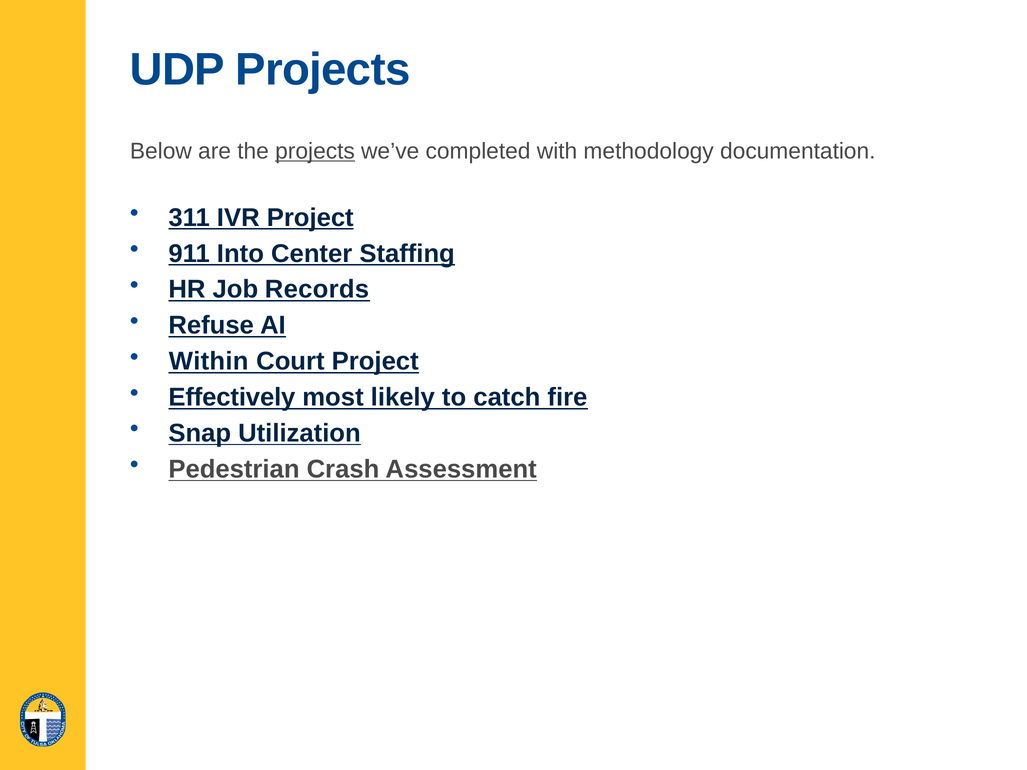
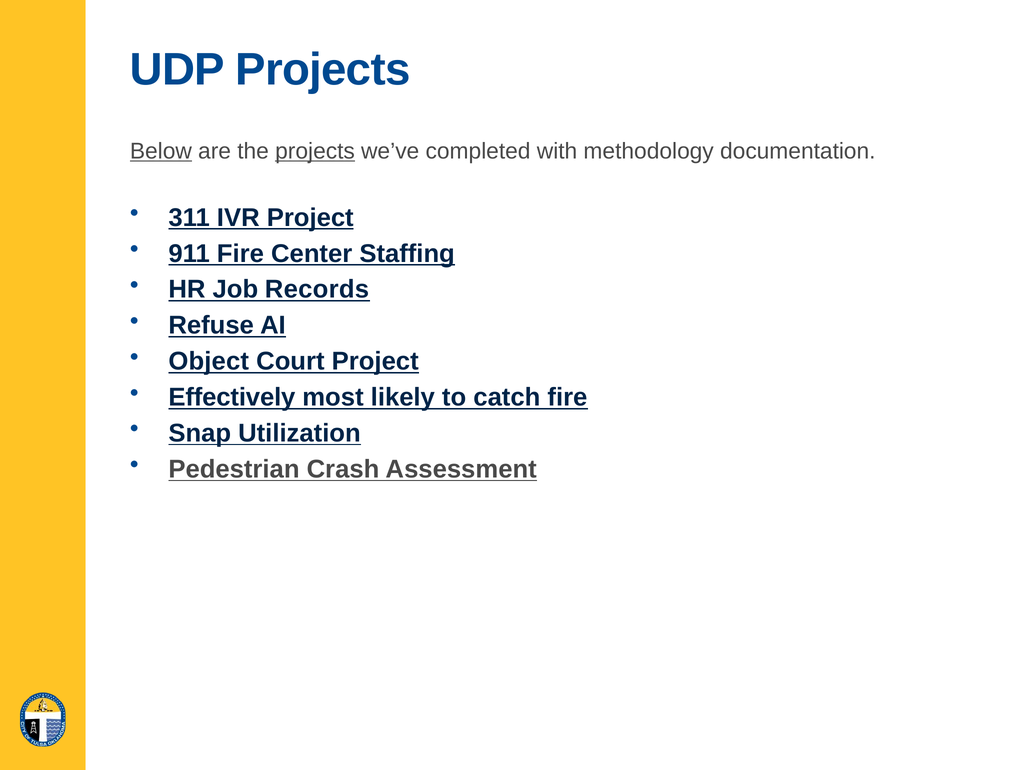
Below underline: none -> present
911 Into: Into -> Fire
Within: Within -> Object
